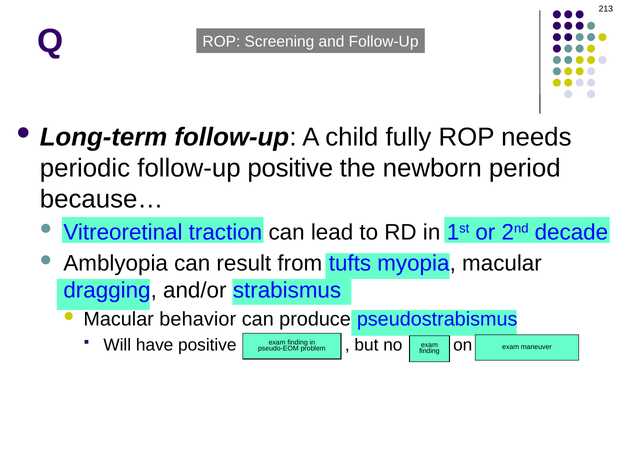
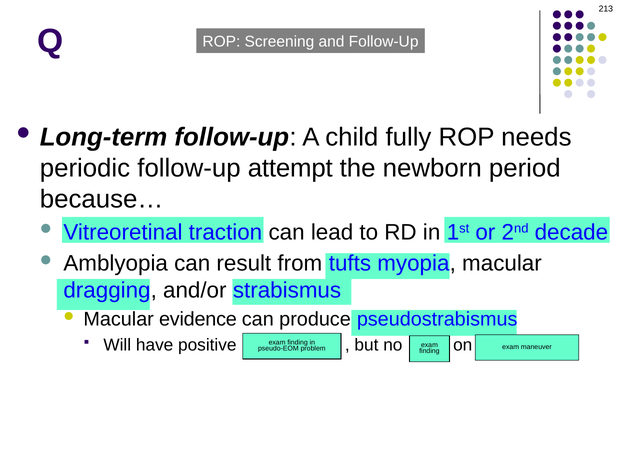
follow-up positive: positive -> attempt
behavior: behavior -> evidence
